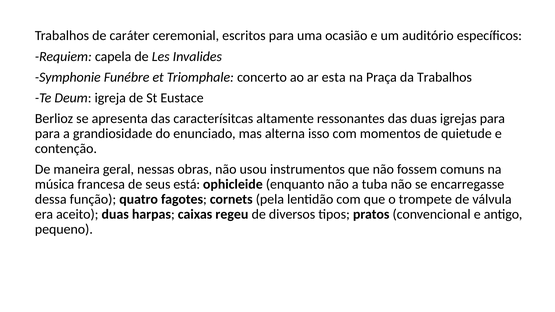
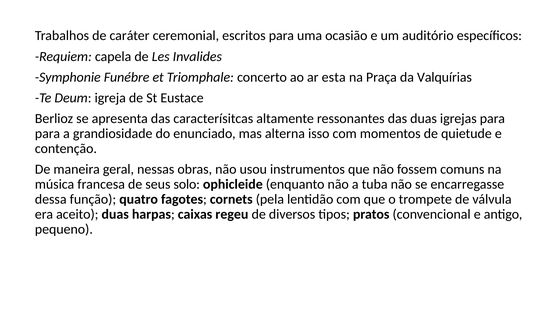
da Trabalhos: Trabalhos -> Valquírias
está: está -> solo
